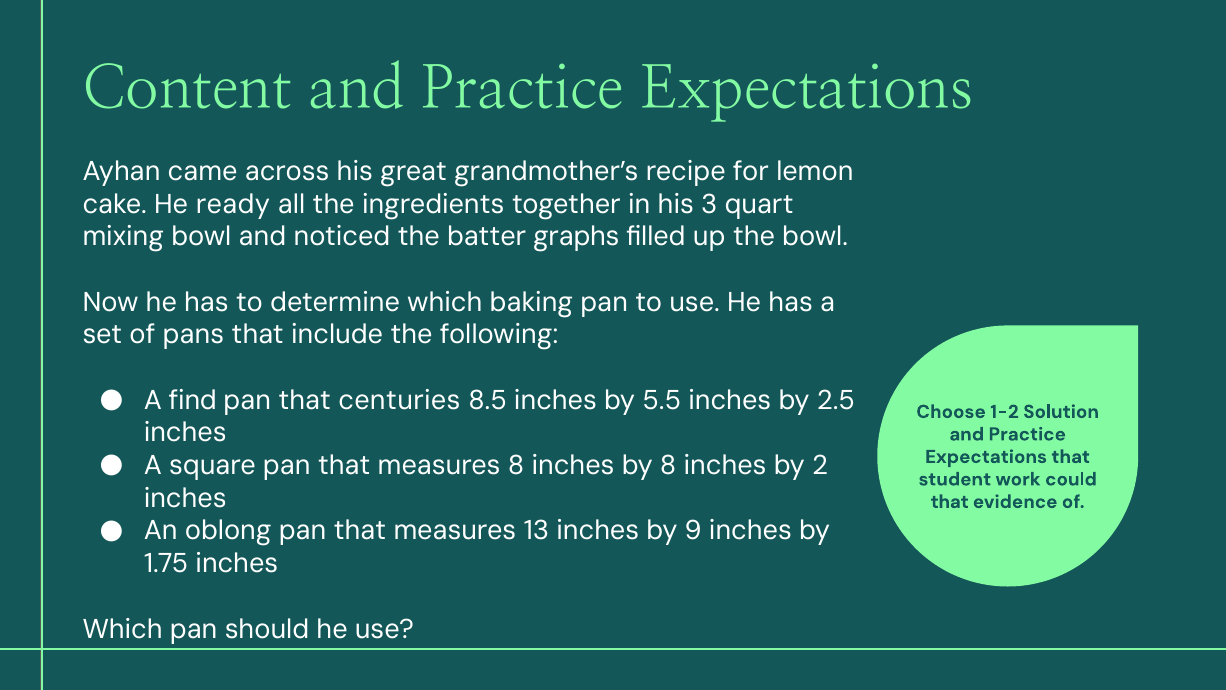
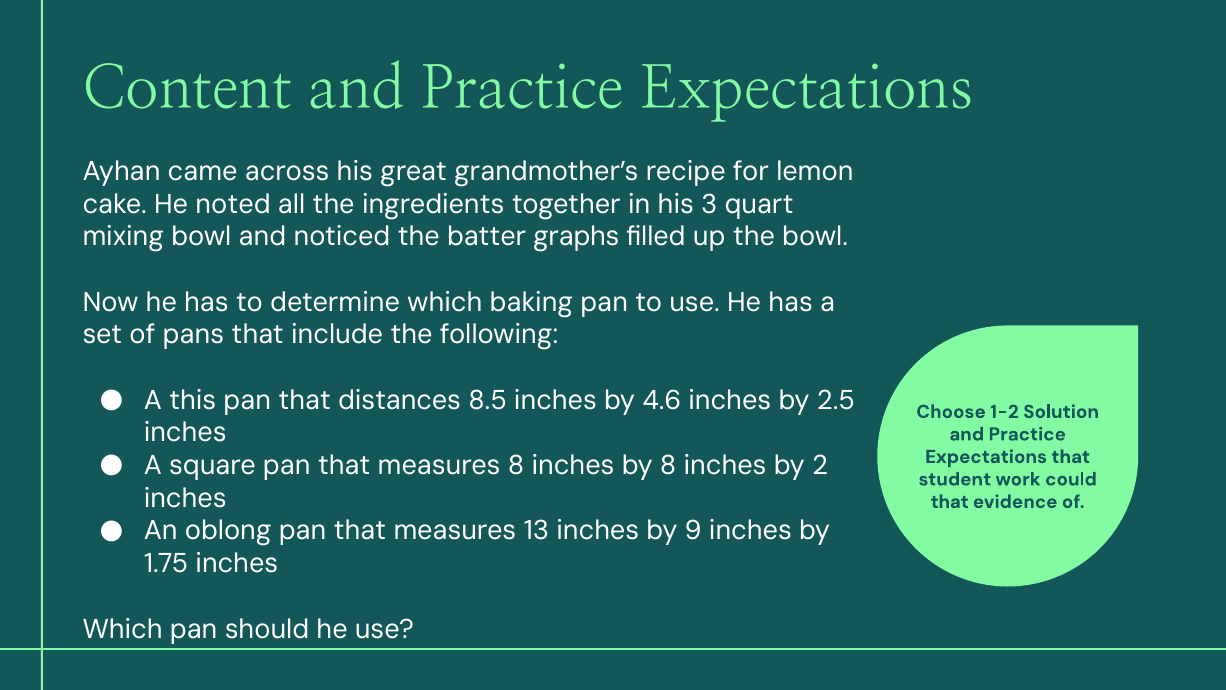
ready: ready -> noted
find: find -> this
centuries: centuries -> distances
5.5: 5.5 -> 4.6
